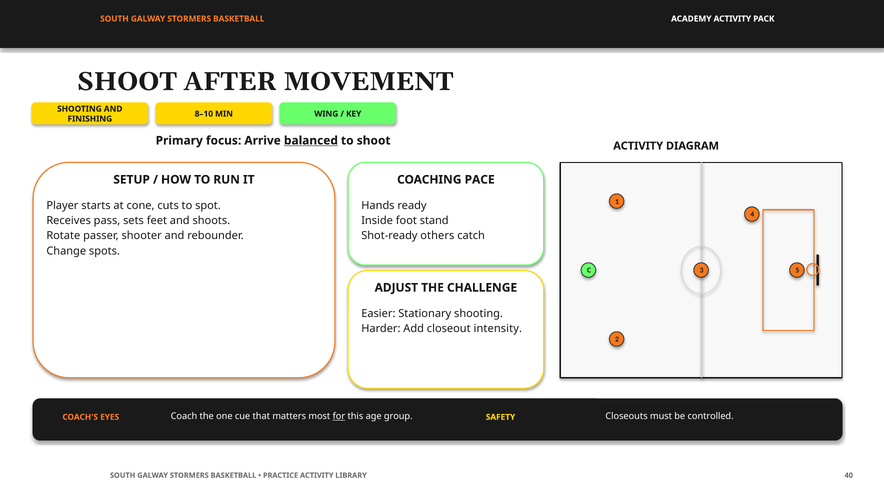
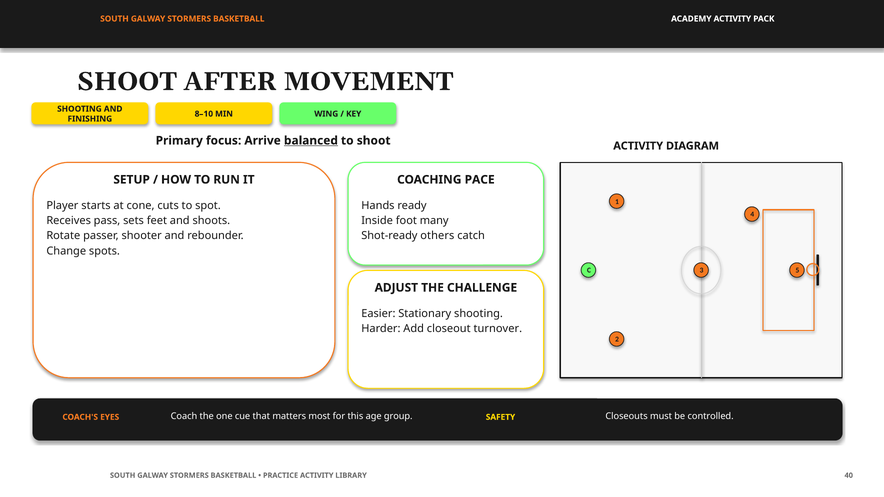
stand: stand -> many
intensity: intensity -> turnover
for underline: present -> none
